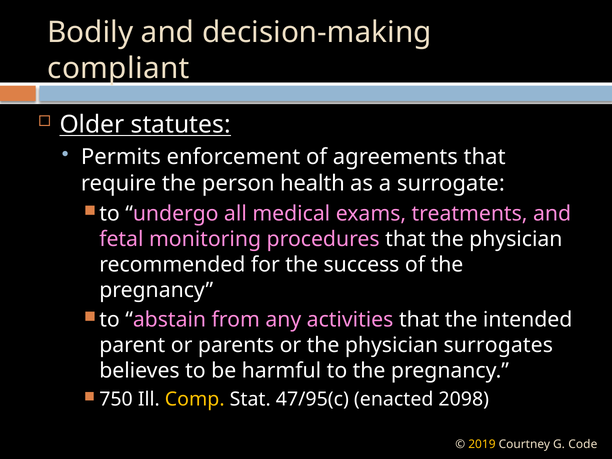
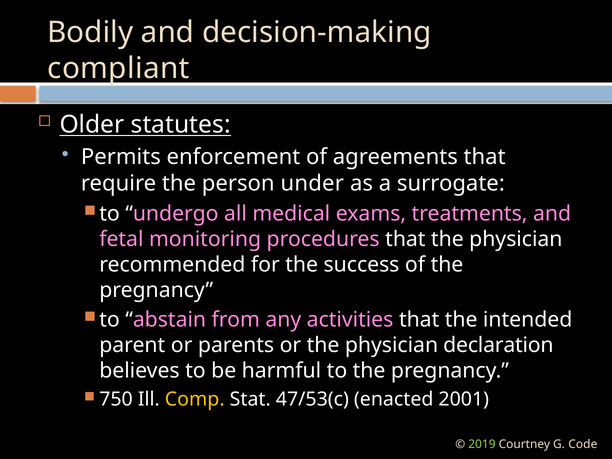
health: health -> under
surrogates: surrogates -> declaration
47/95(c: 47/95(c -> 47/53(c
2098: 2098 -> 2001
2019 colour: yellow -> light green
